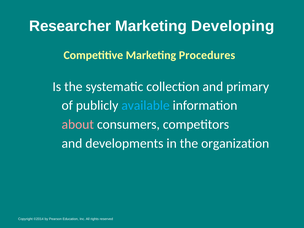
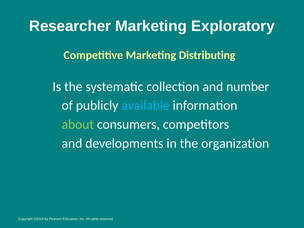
Developing: Developing -> Exploratory
Procedures: Procedures -> Distributing
primary: primary -> number
about colour: pink -> light green
